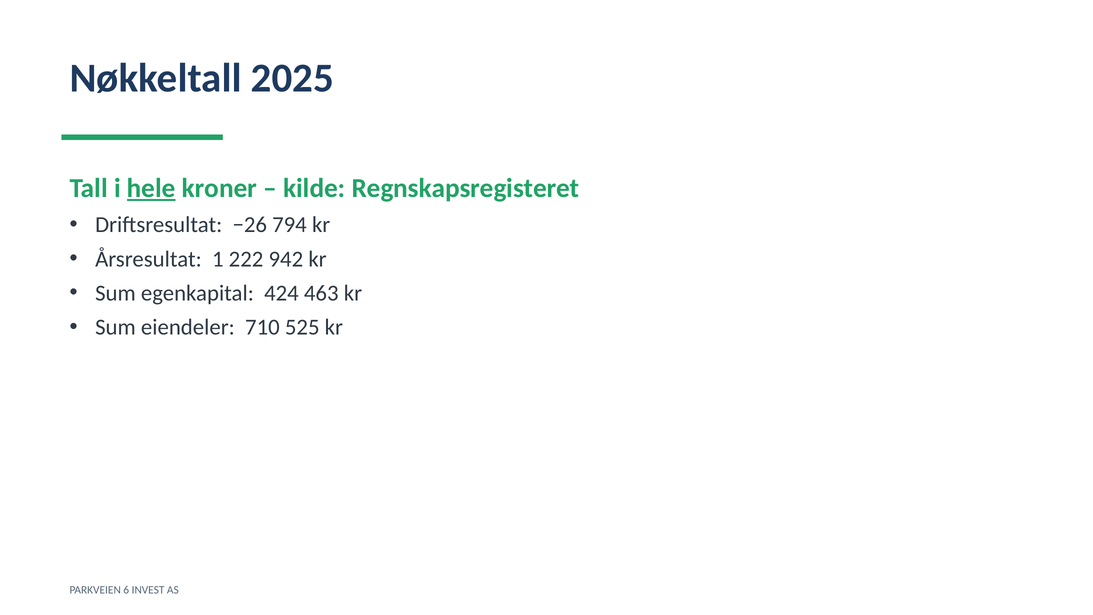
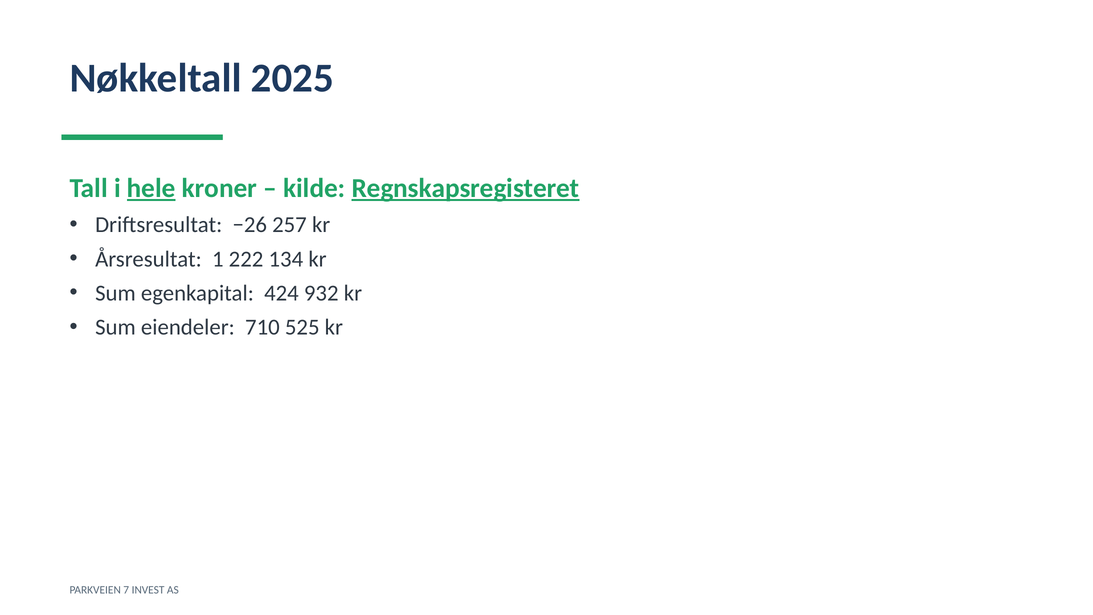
Regnskapsregisteret underline: none -> present
794: 794 -> 257
942: 942 -> 134
463: 463 -> 932
6: 6 -> 7
